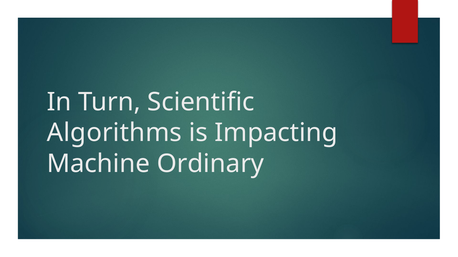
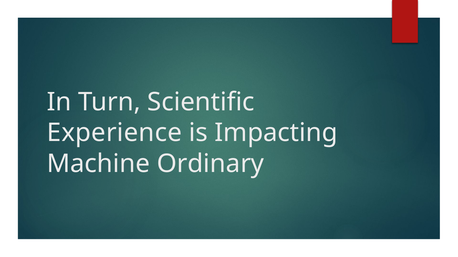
Algorithms: Algorithms -> Experience
